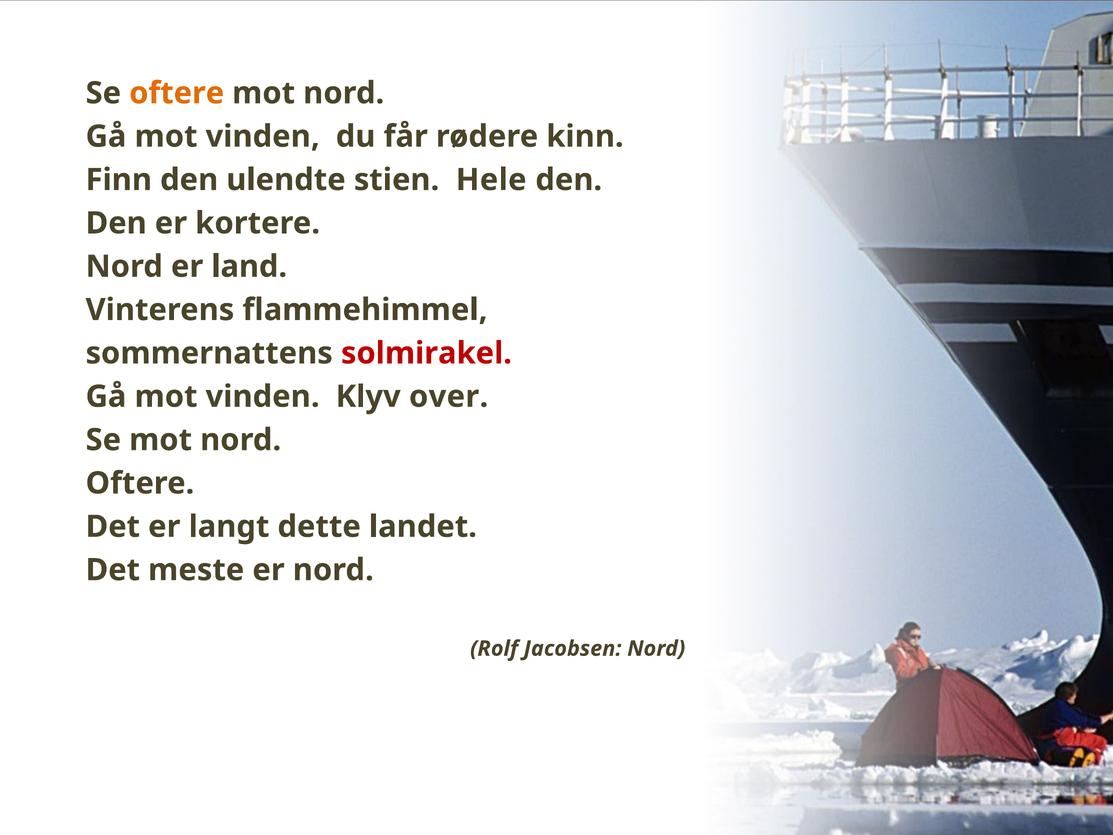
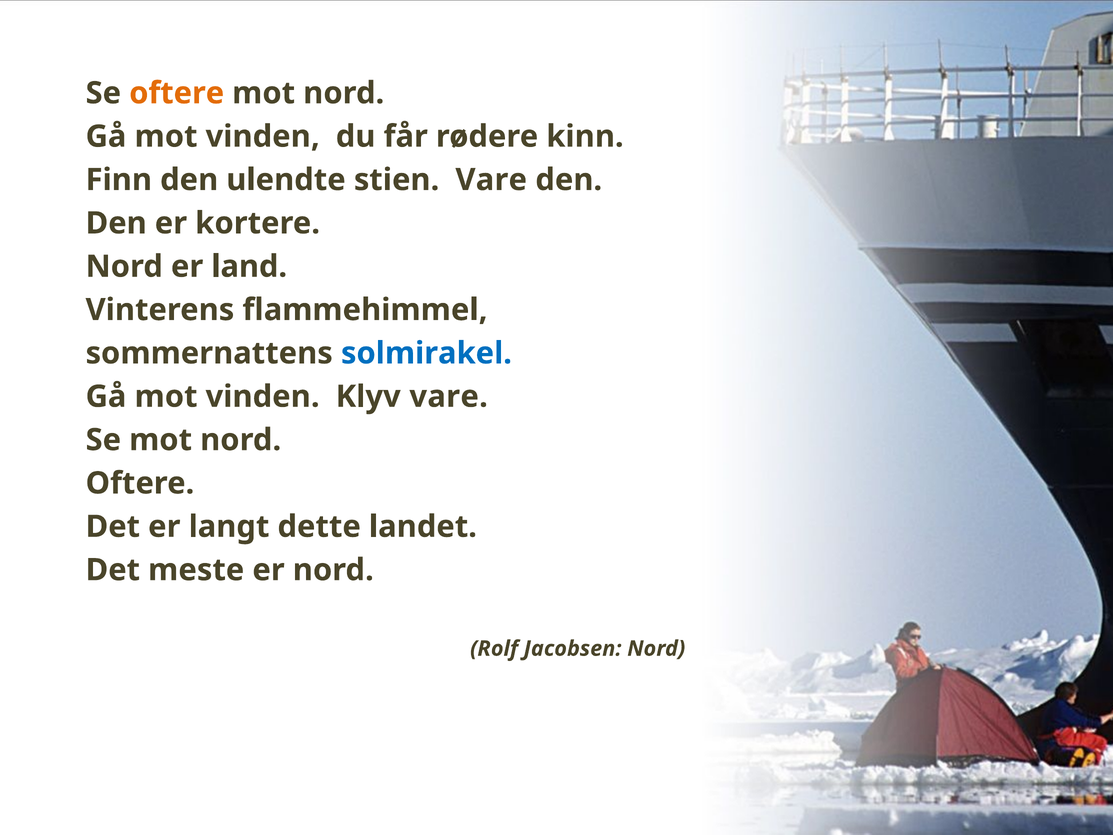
stien Hele: Hele -> Vare
solmirakel colour: red -> blue
Klyv over: over -> vare
